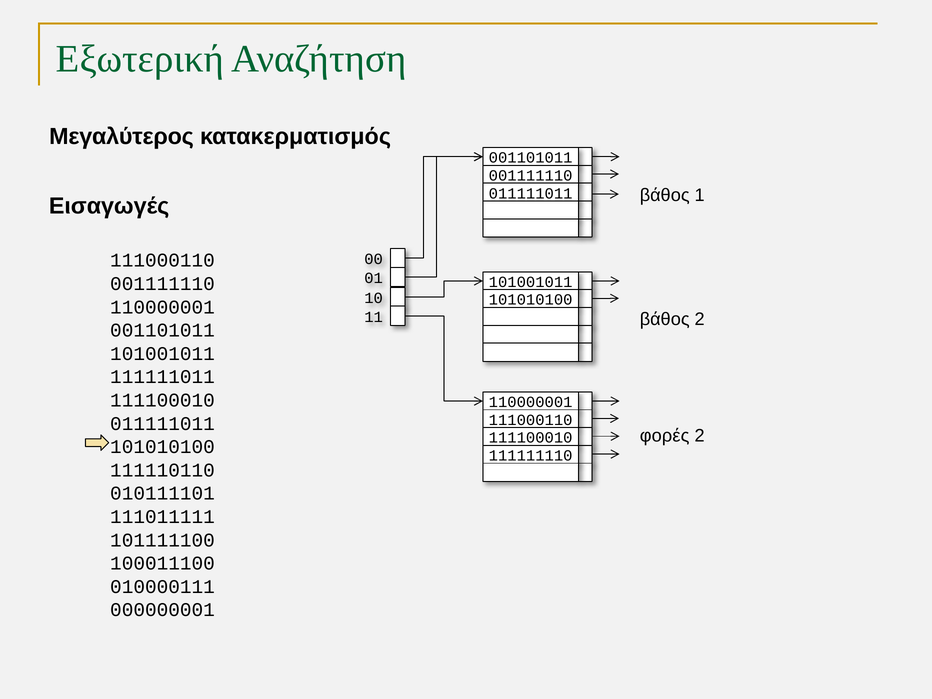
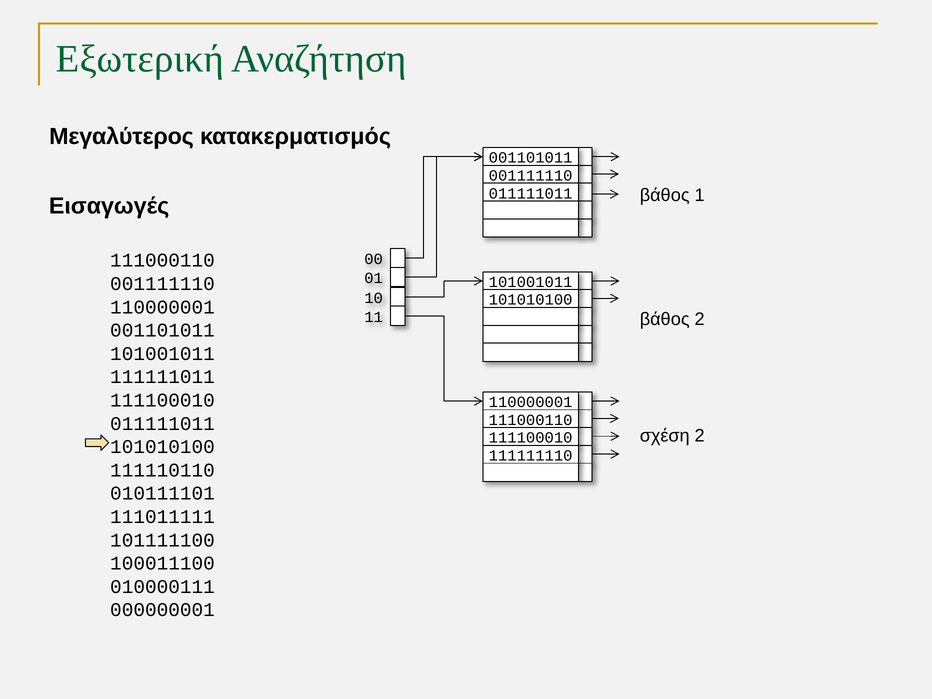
φορές: φορές -> σχέση
